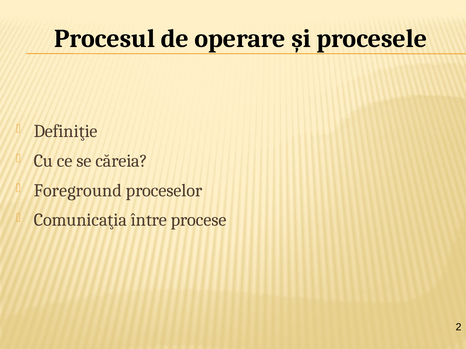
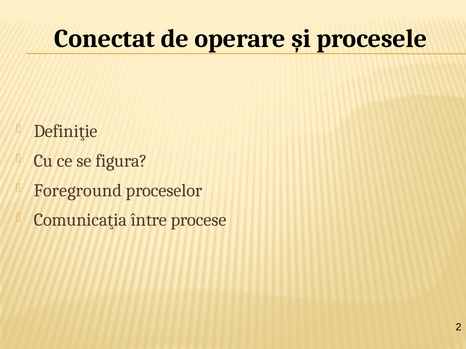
Procesul: Procesul -> Conectat
căreia: căreia -> figura
